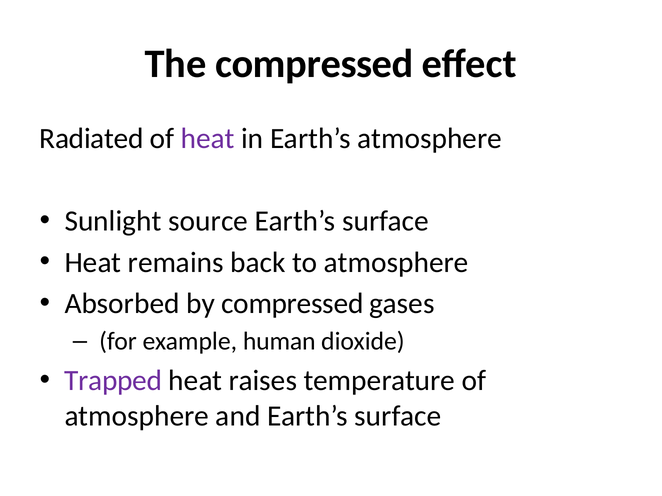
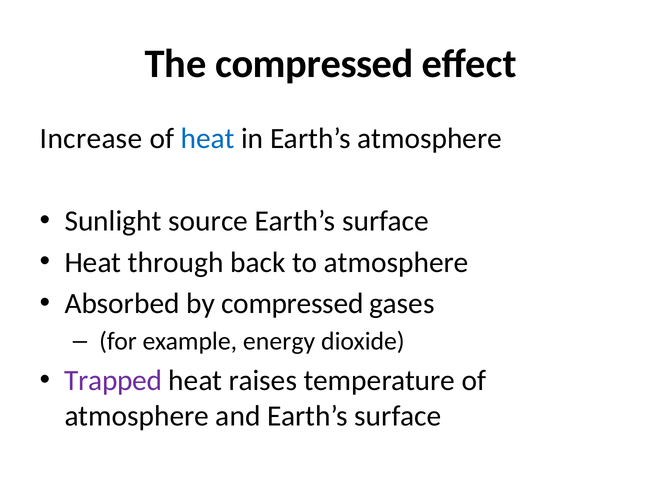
Radiated: Radiated -> Increase
heat at (208, 139) colour: purple -> blue
remains: remains -> through
human: human -> energy
